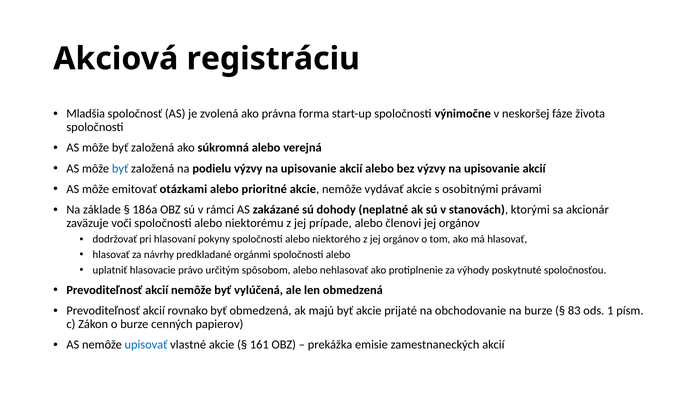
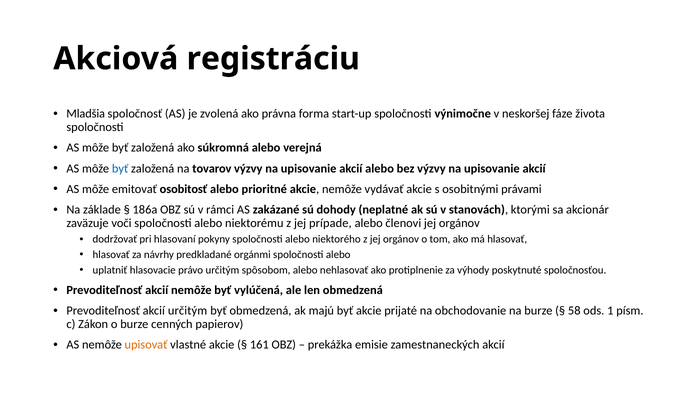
podielu: podielu -> tovarov
otázkami: otázkami -> osobitosť
akcií rovnako: rovnako -> určitým
83: 83 -> 58
upisovať colour: blue -> orange
